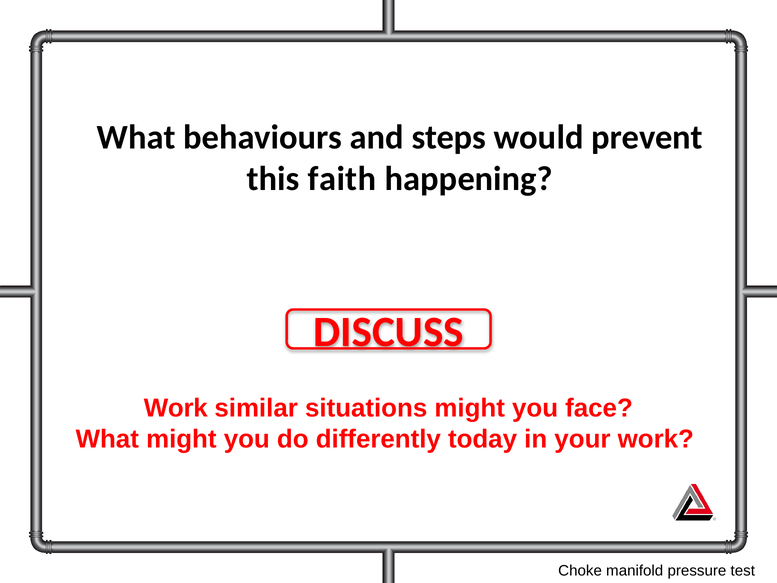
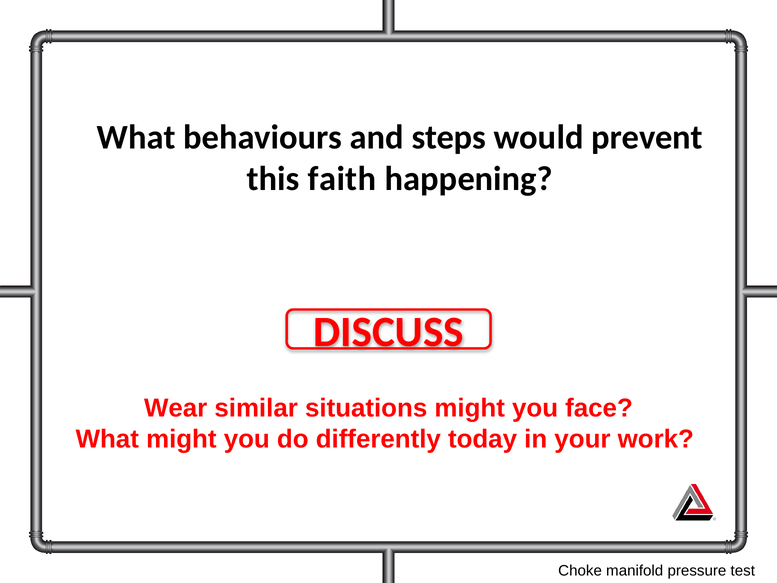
Work at (176, 408): Work -> Wear
